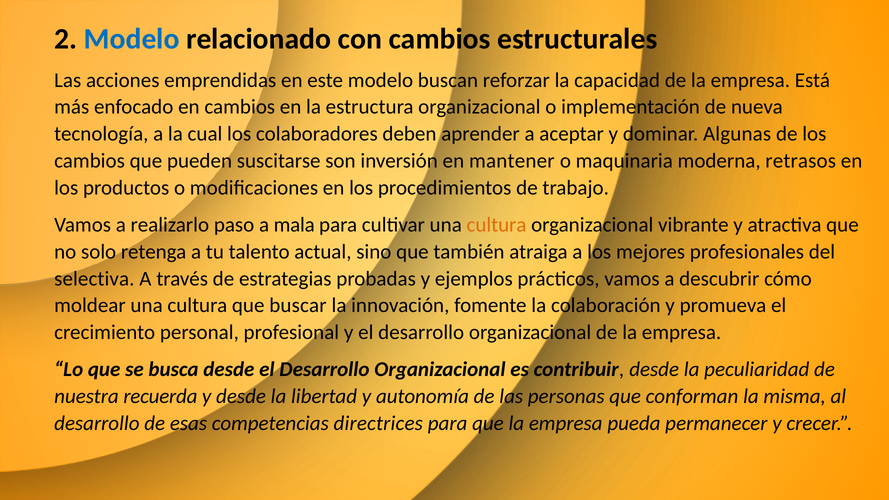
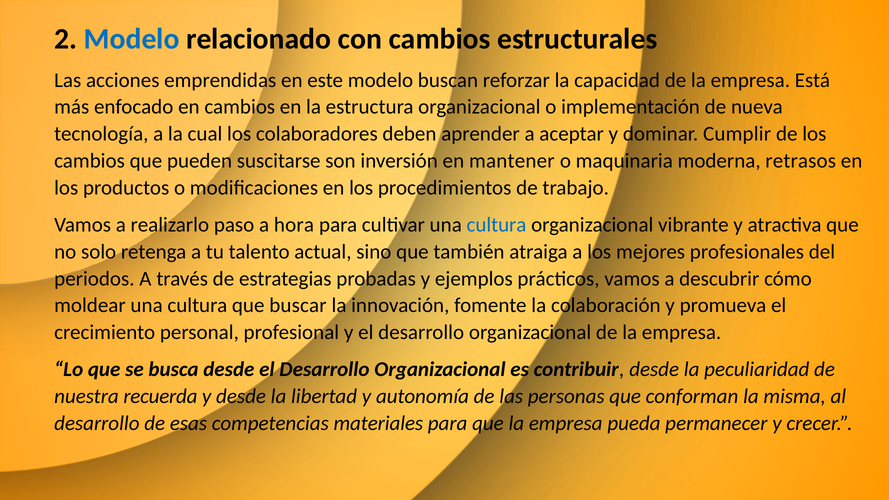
Algunas: Algunas -> Cumplir
mala: mala -> hora
cultura at (497, 225) colour: orange -> blue
selectiva: selectiva -> periodos
directrices: directrices -> materiales
